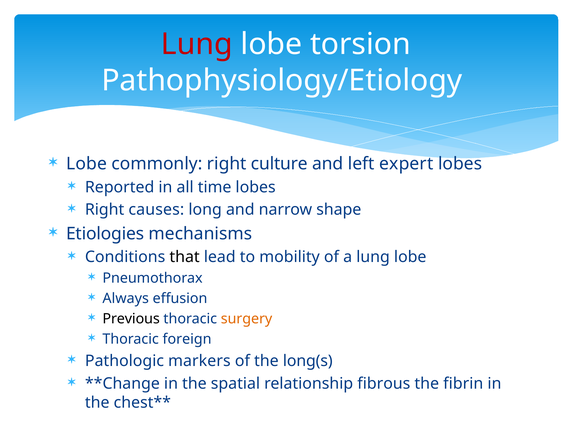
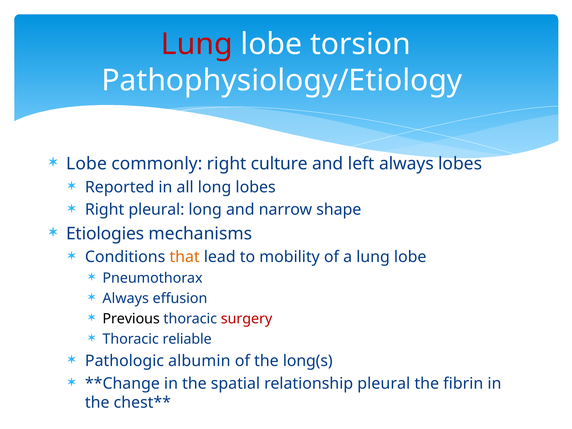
left expert: expert -> always
all time: time -> long
Right causes: causes -> pleural
that colour: black -> orange
surgery colour: orange -> red
foreign: foreign -> reliable
markers: markers -> albumin
relationship fibrous: fibrous -> pleural
